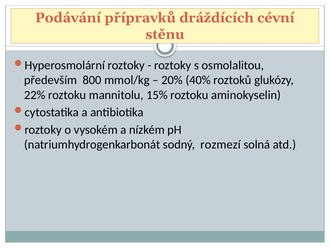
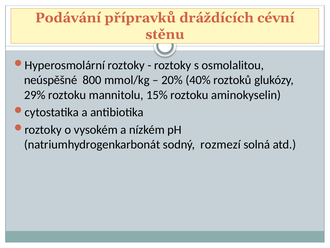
především: především -> neúspěšné
22%: 22% -> 29%
